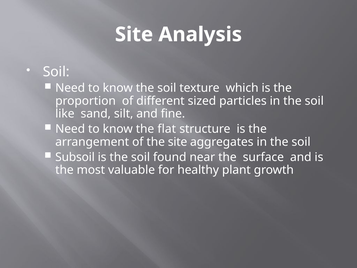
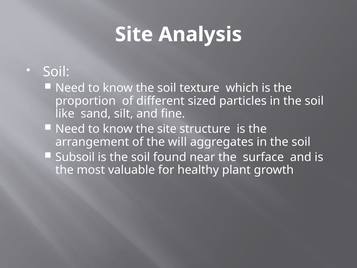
the flat: flat -> site
the site: site -> will
